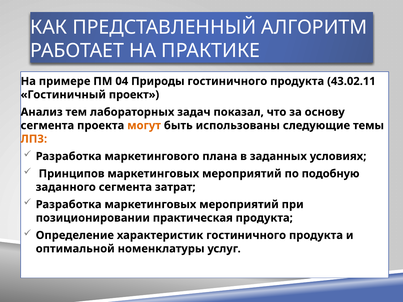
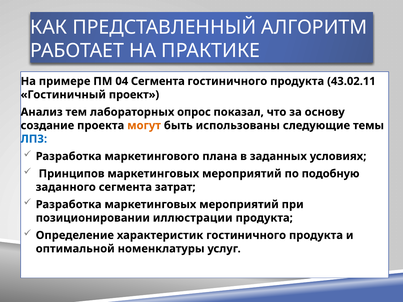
04 Природы: Природы -> Сегмента
задач: задач -> опрос
сегмента at (47, 126): сегмента -> создание
ЛПЗ colour: orange -> blue
практическая: практическая -> иллюстрации
